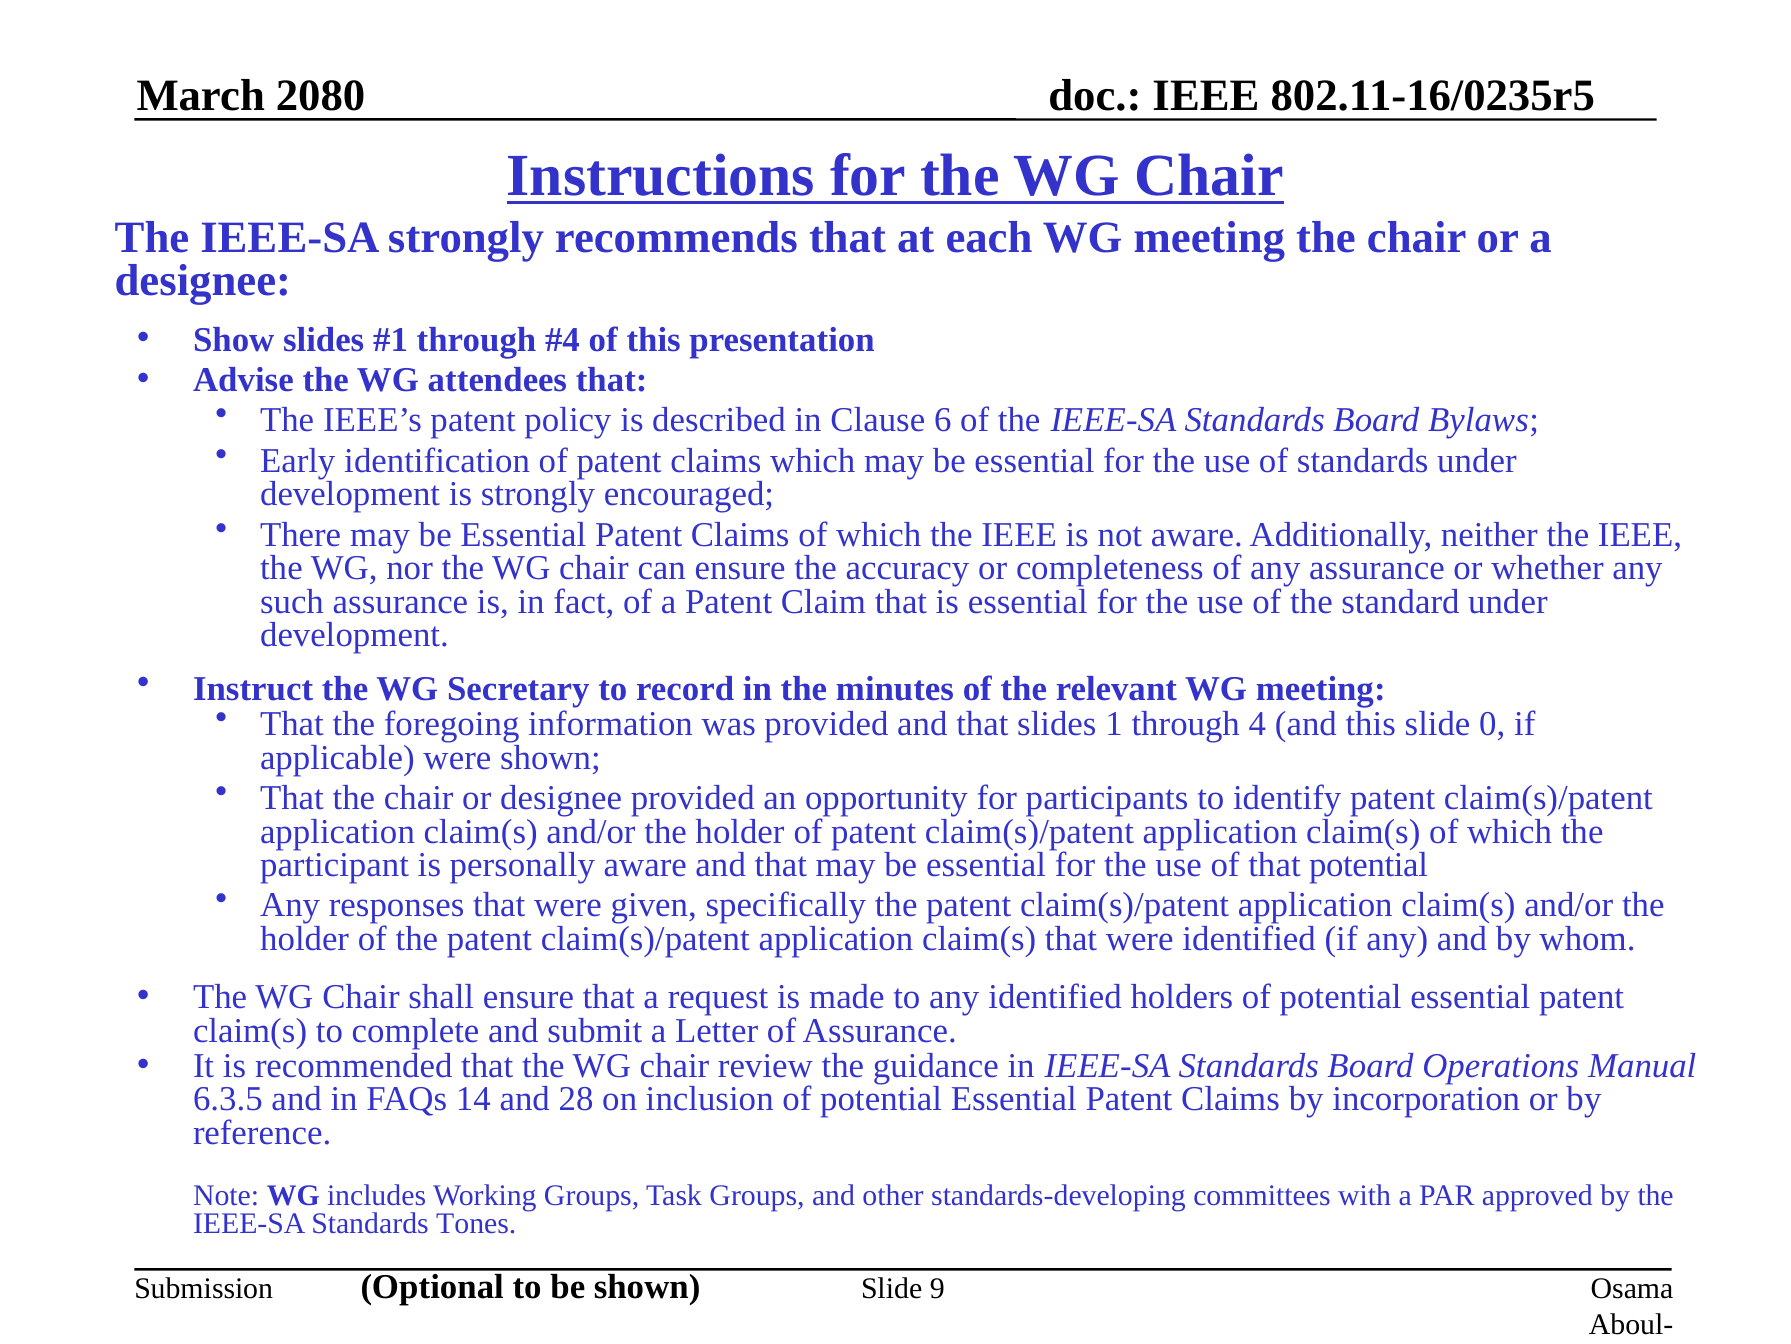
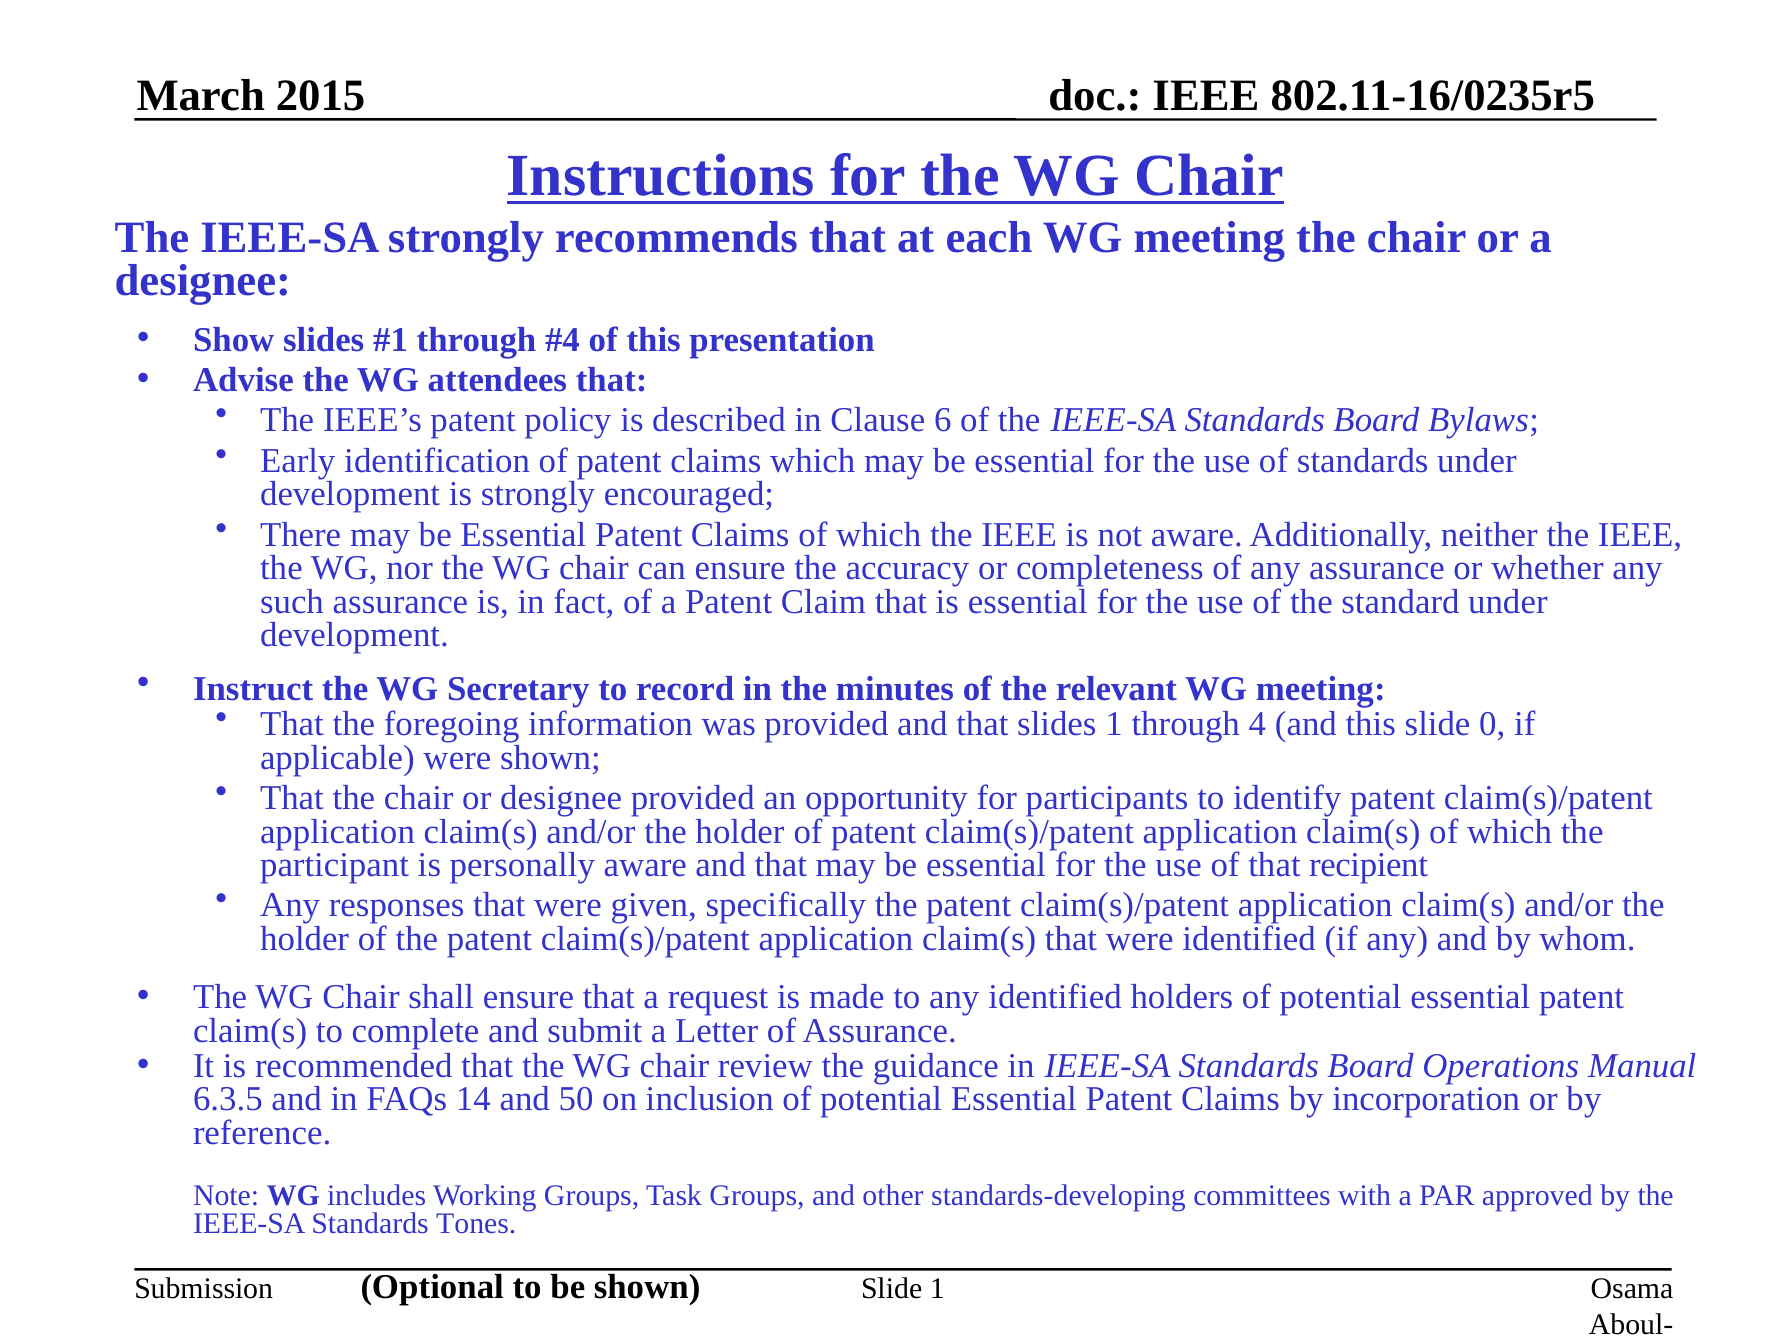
2080: 2080 -> 2015
that potential: potential -> recipient
28: 28 -> 50
Slide 9: 9 -> 1
